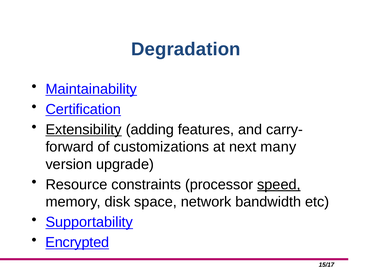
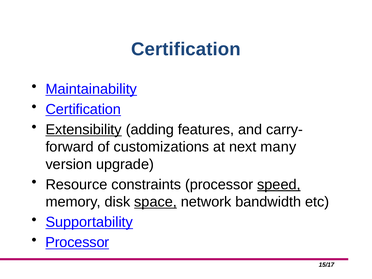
Degradation at (186, 49): Degradation -> Certification
space underline: none -> present
Encrypted at (77, 242): Encrypted -> Processor
